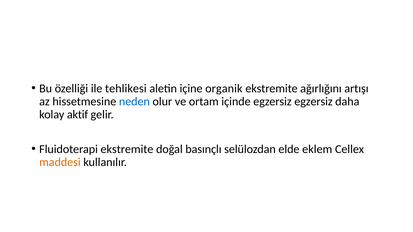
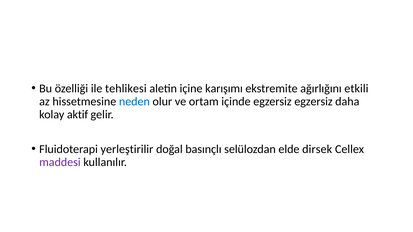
organik: organik -> karışımı
artışı: artışı -> etkili
Fluidoterapi ekstremite: ekstremite -> yerleştirilir
eklem: eklem -> dirsek
maddesi colour: orange -> purple
